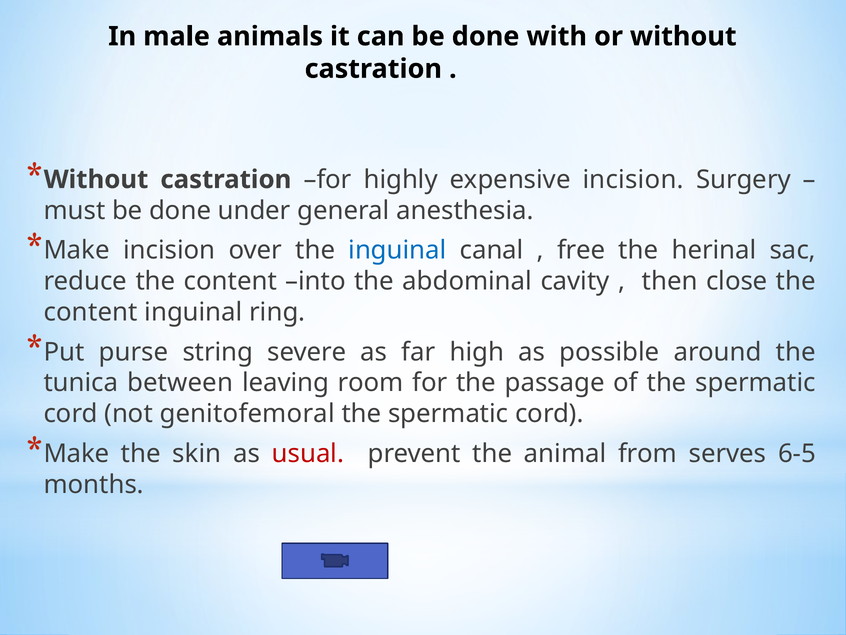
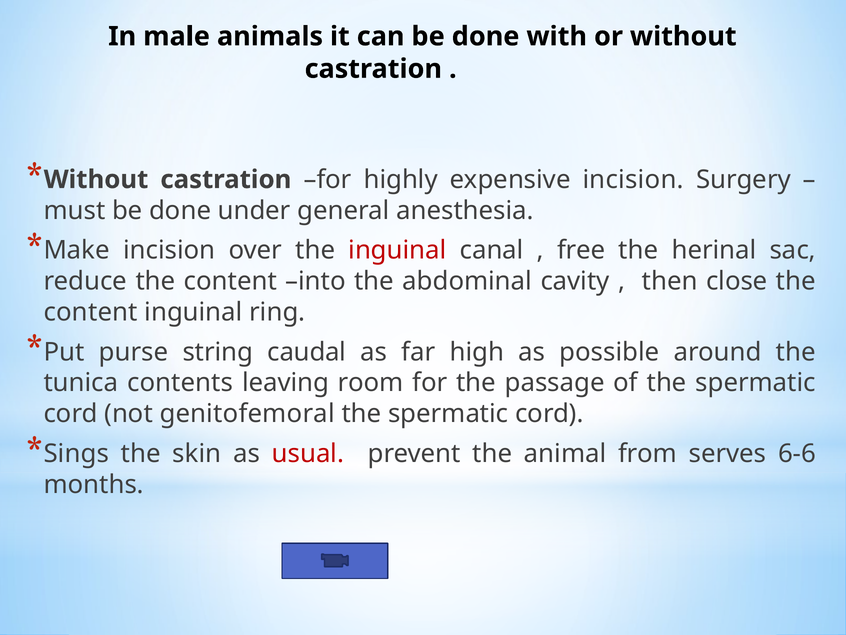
inguinal at (397, 250) colour: blue -> red
severe: severe -> caudal
between: between -> contents
Make at (77, 453): Make -> Sings
6-5: 6-5 -> 6-6
